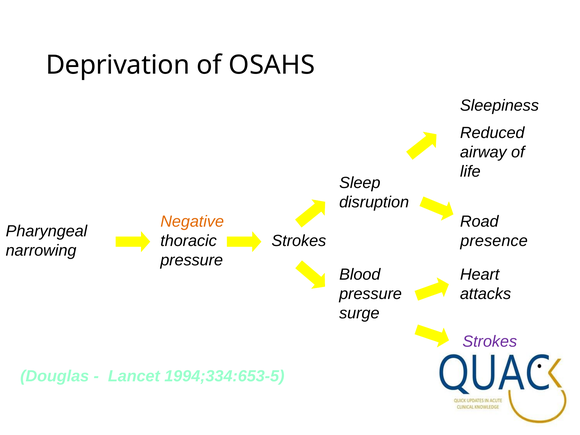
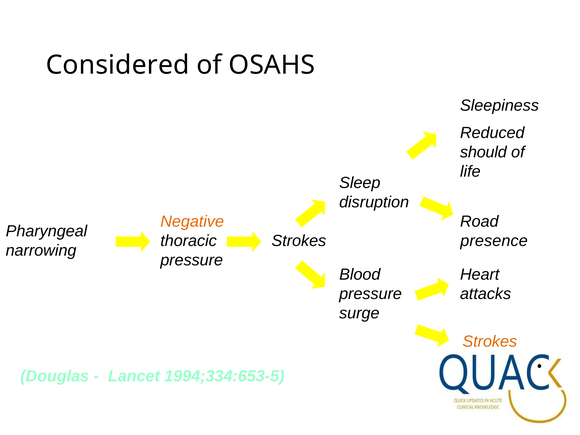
Deprivation: Deprivation -> Considered
airway: airway -> should
Strokes at (490, 341) colour: purple -> orange
